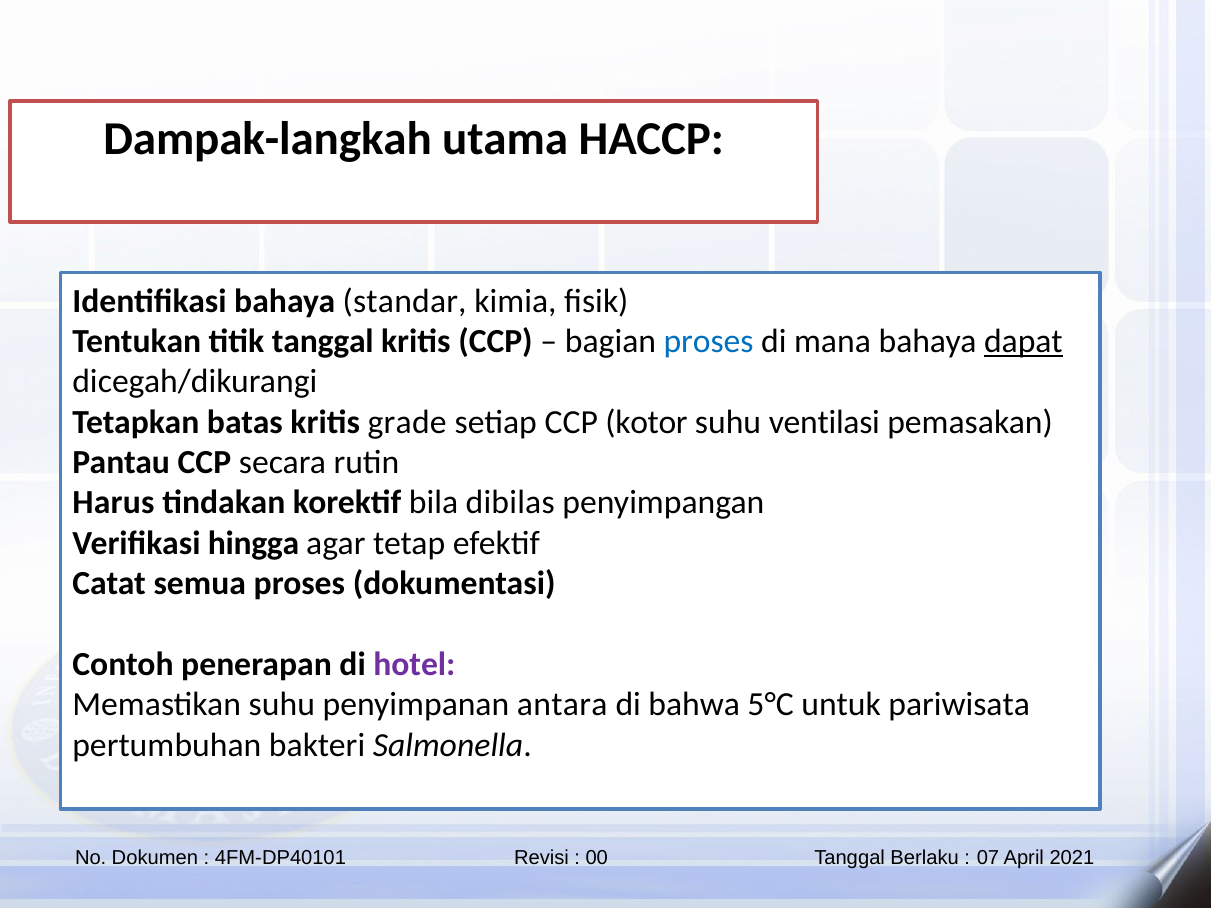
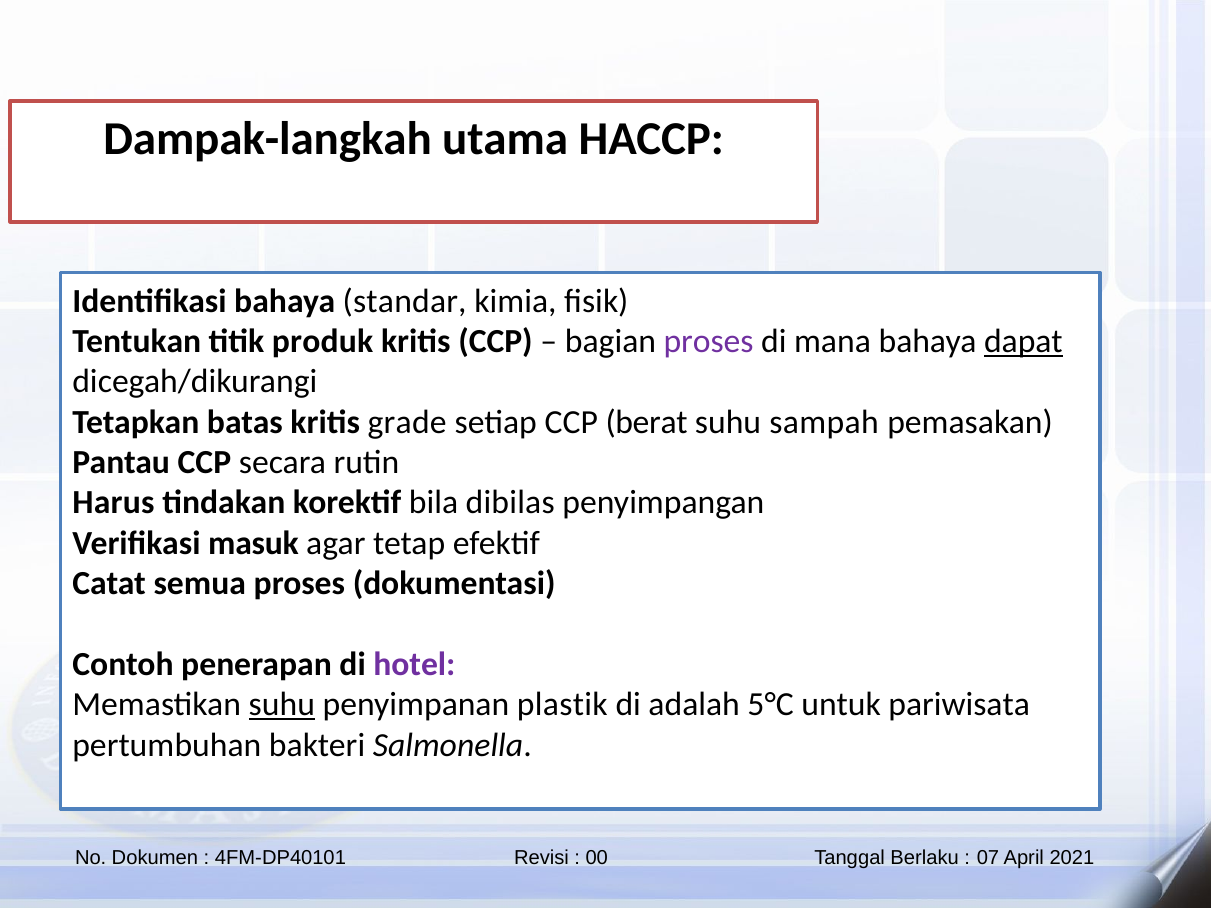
titik tanggal: tanggal -> produk
proses at (709, 341) colour: blue -> purple
kotor: kotor -> berat
ventilasi: ventilasi -> sampah
hingga: hingga -> masuk
suhu at (282, 705) underline: none -> present
antara: antara -> plastik
bahwa: bahwa -> adalah
